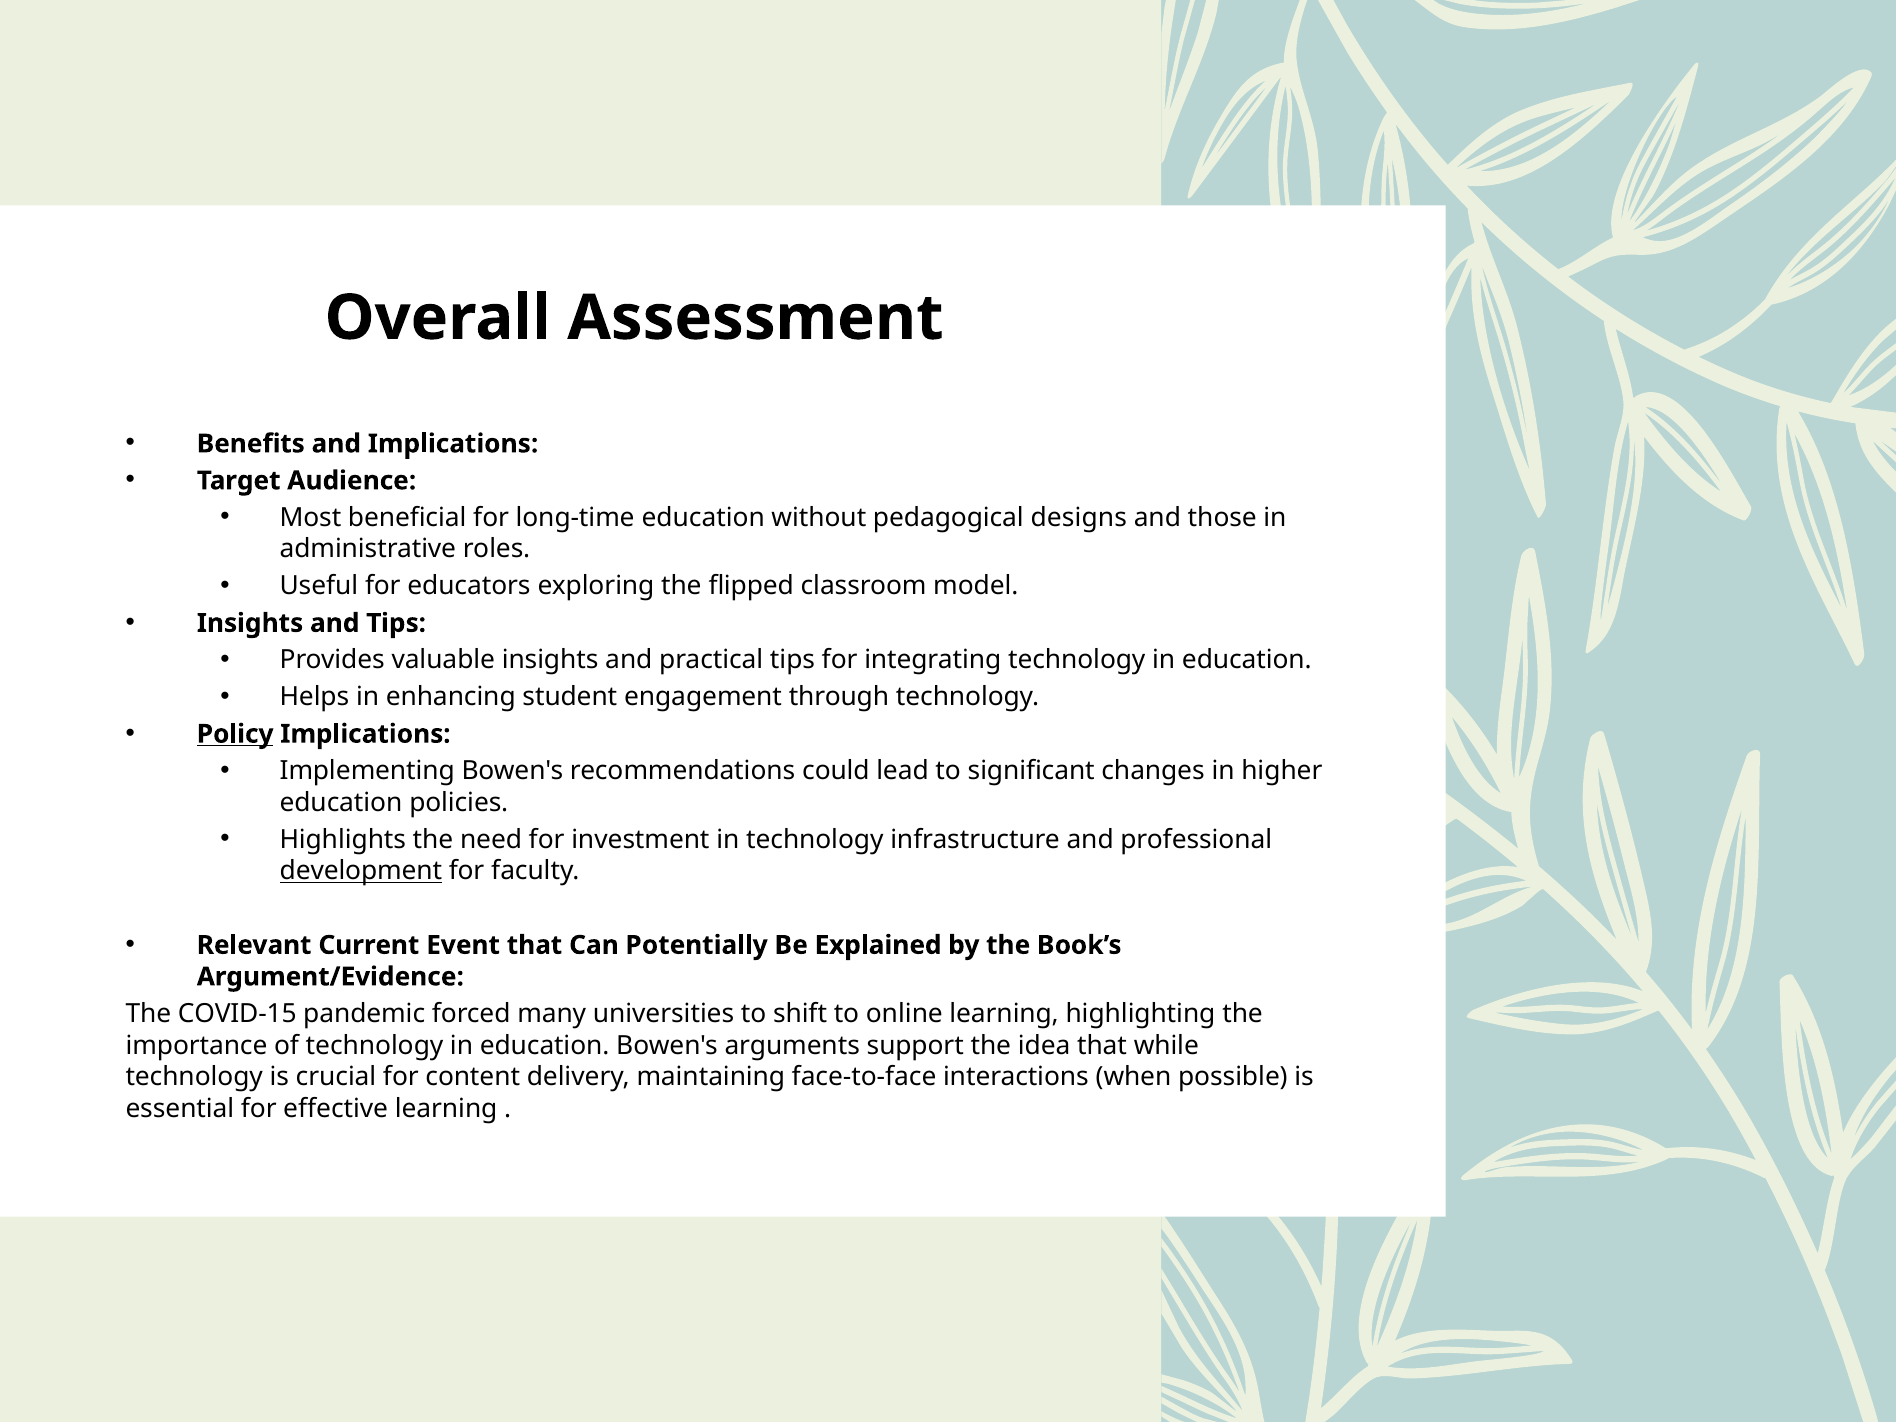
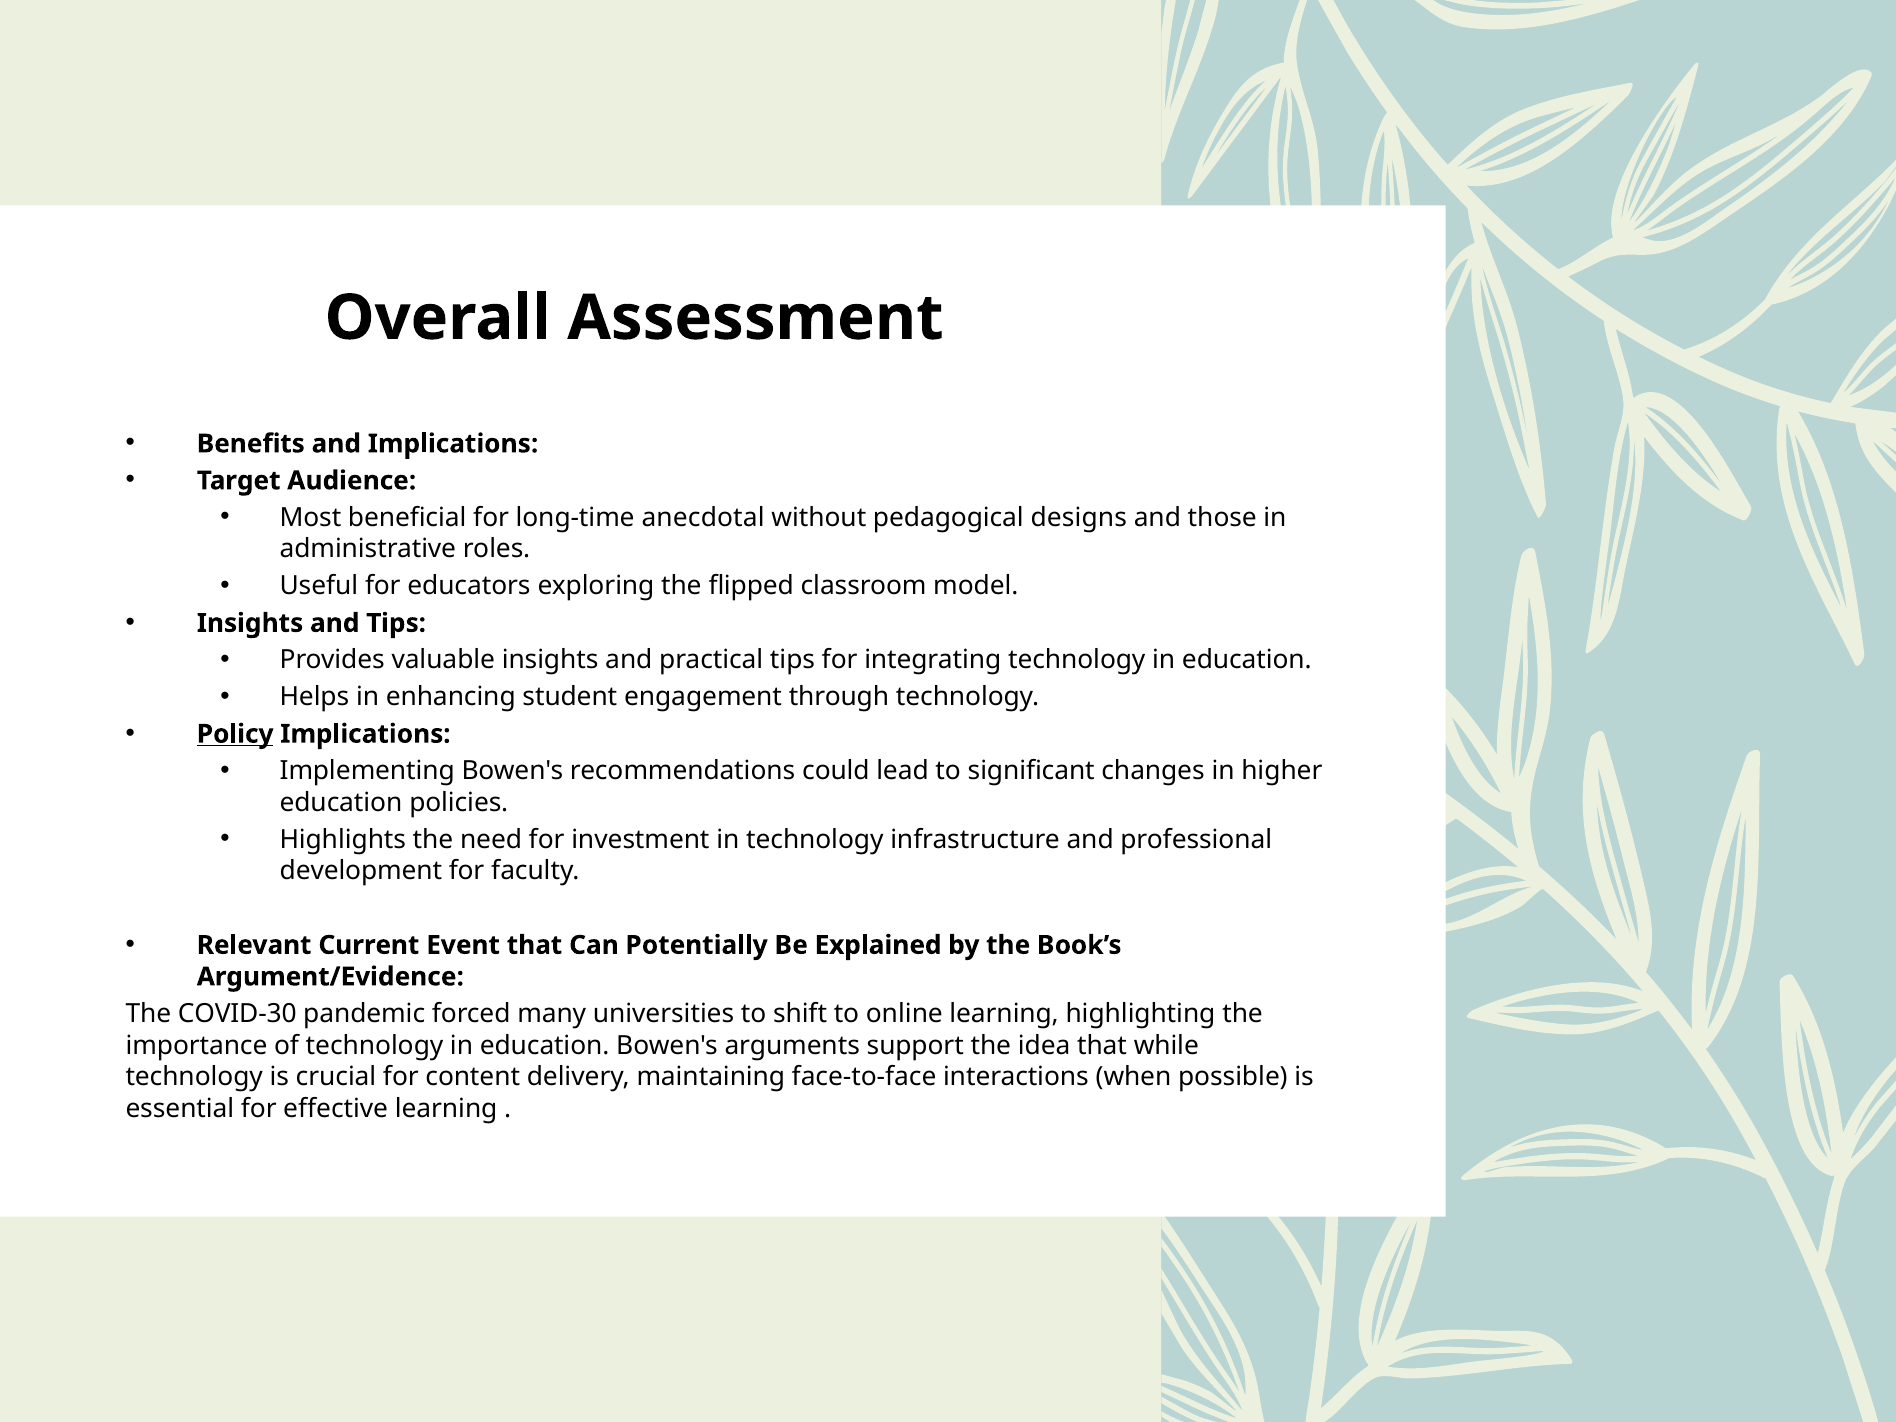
long-time education: education -> anecdotal
development underline: present -> none
COVID-15: COVID-15 -> COVID-30
